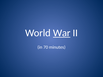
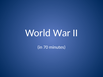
War underline: present -> none
